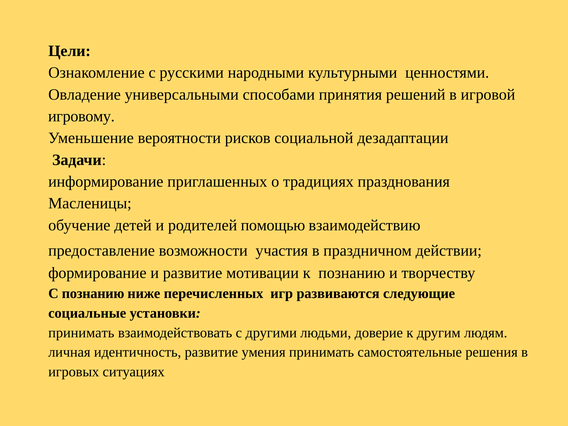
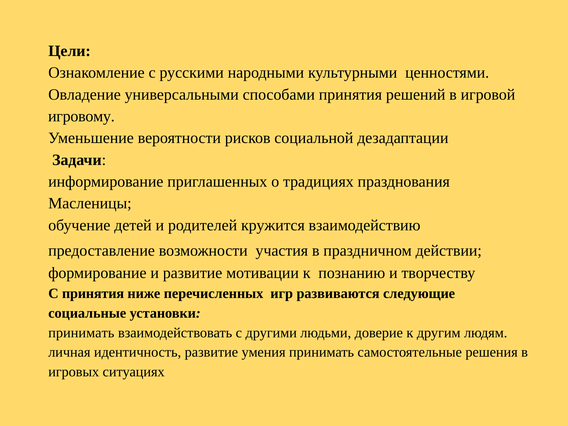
помощью: помощью -> кружится
С познанию: познанию -> принятия
